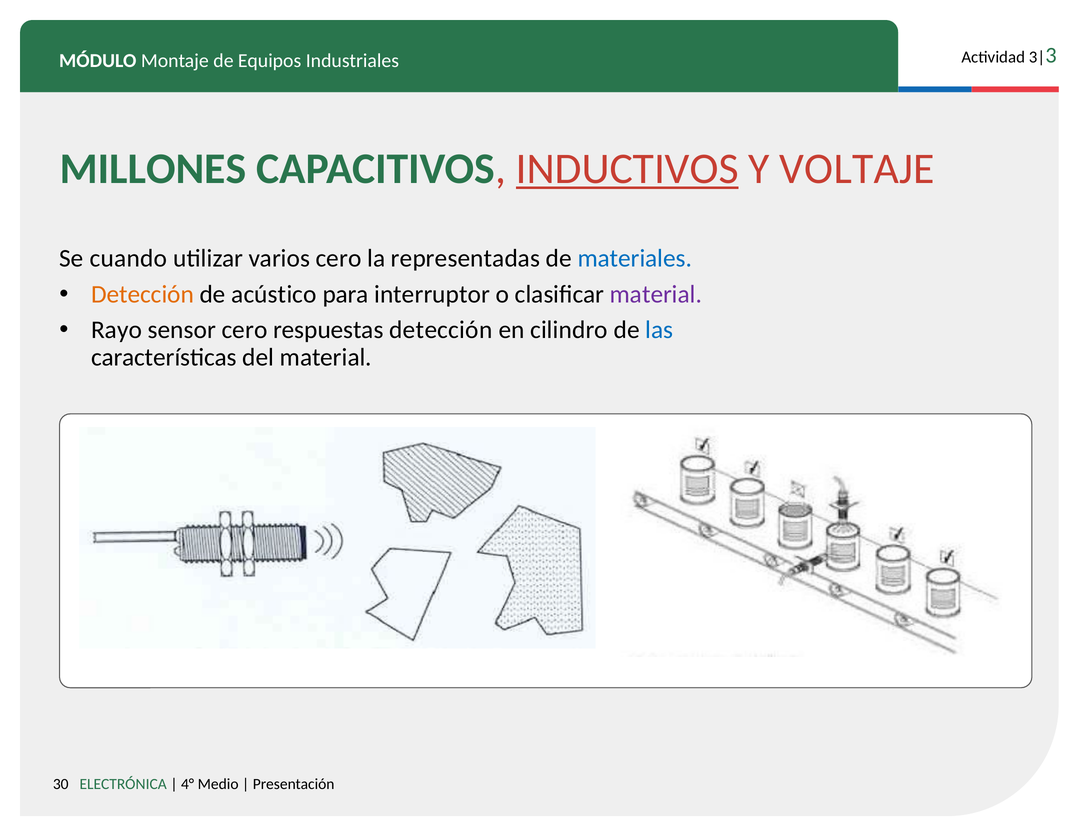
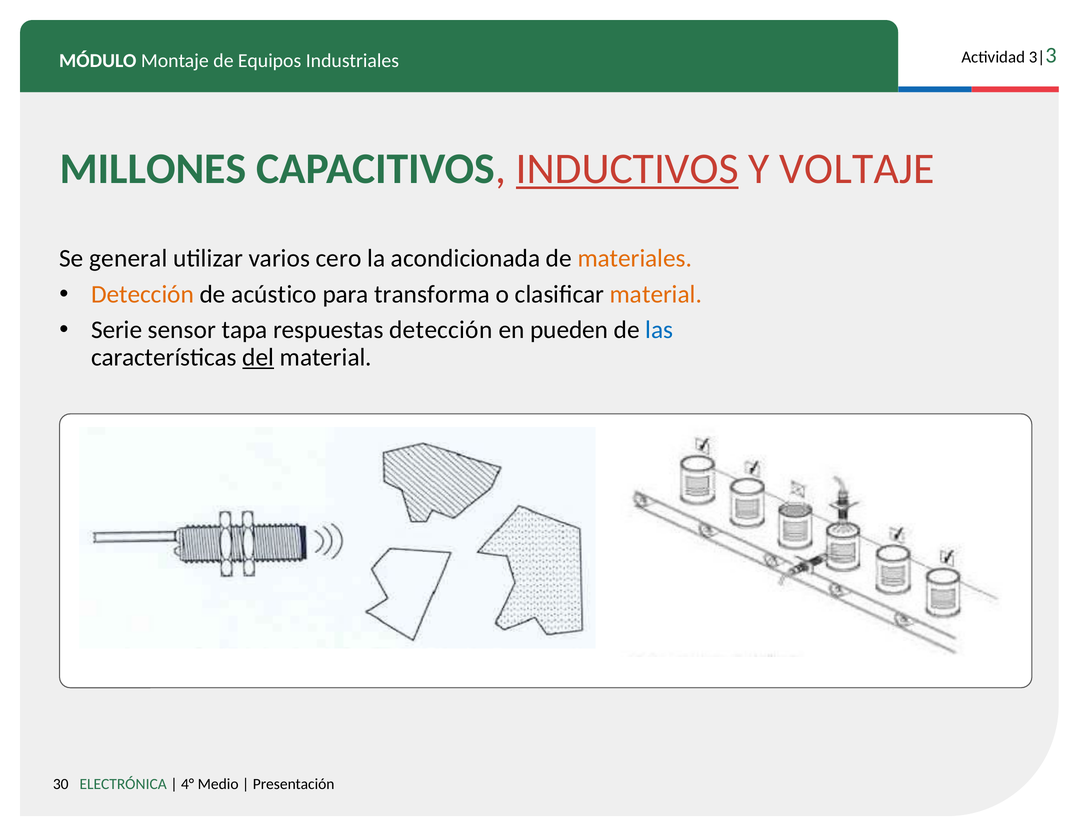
cuando: cuando -> general
representadas: representadas -> acondicionada
materiales colour: blue -> orange
interruptor: interruptor -> transforma
material at (656, 294) colour: purple -> orange
Rayo: Rayo -> Serie
sensor cero: cero -> tapa
cilindro: cilindro -> pueden
del underline: none -> present
